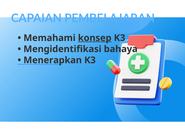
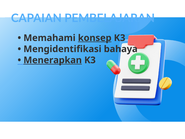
Menerapkan underline: none -> present
